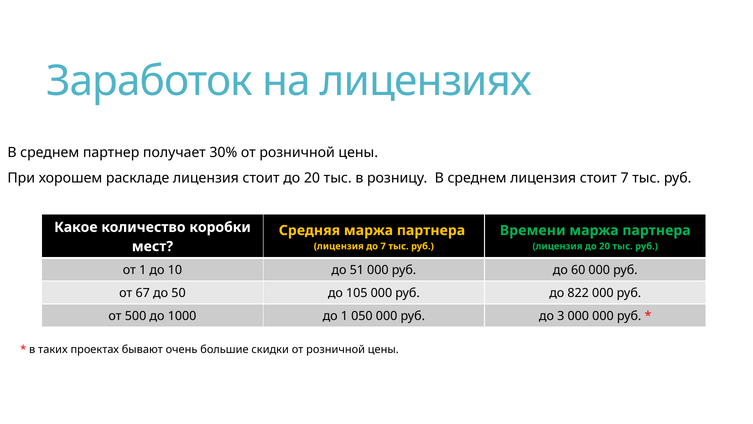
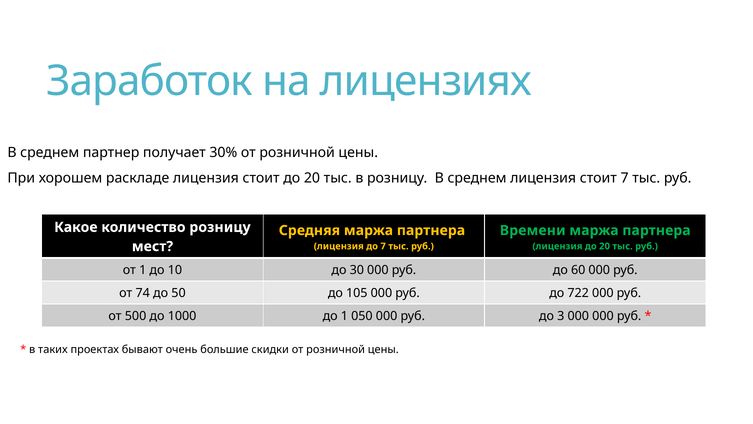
количество коробки: коробки -> розницу
51: 51 -> 30
67: 67 -> 74
822: 822 -> 722
